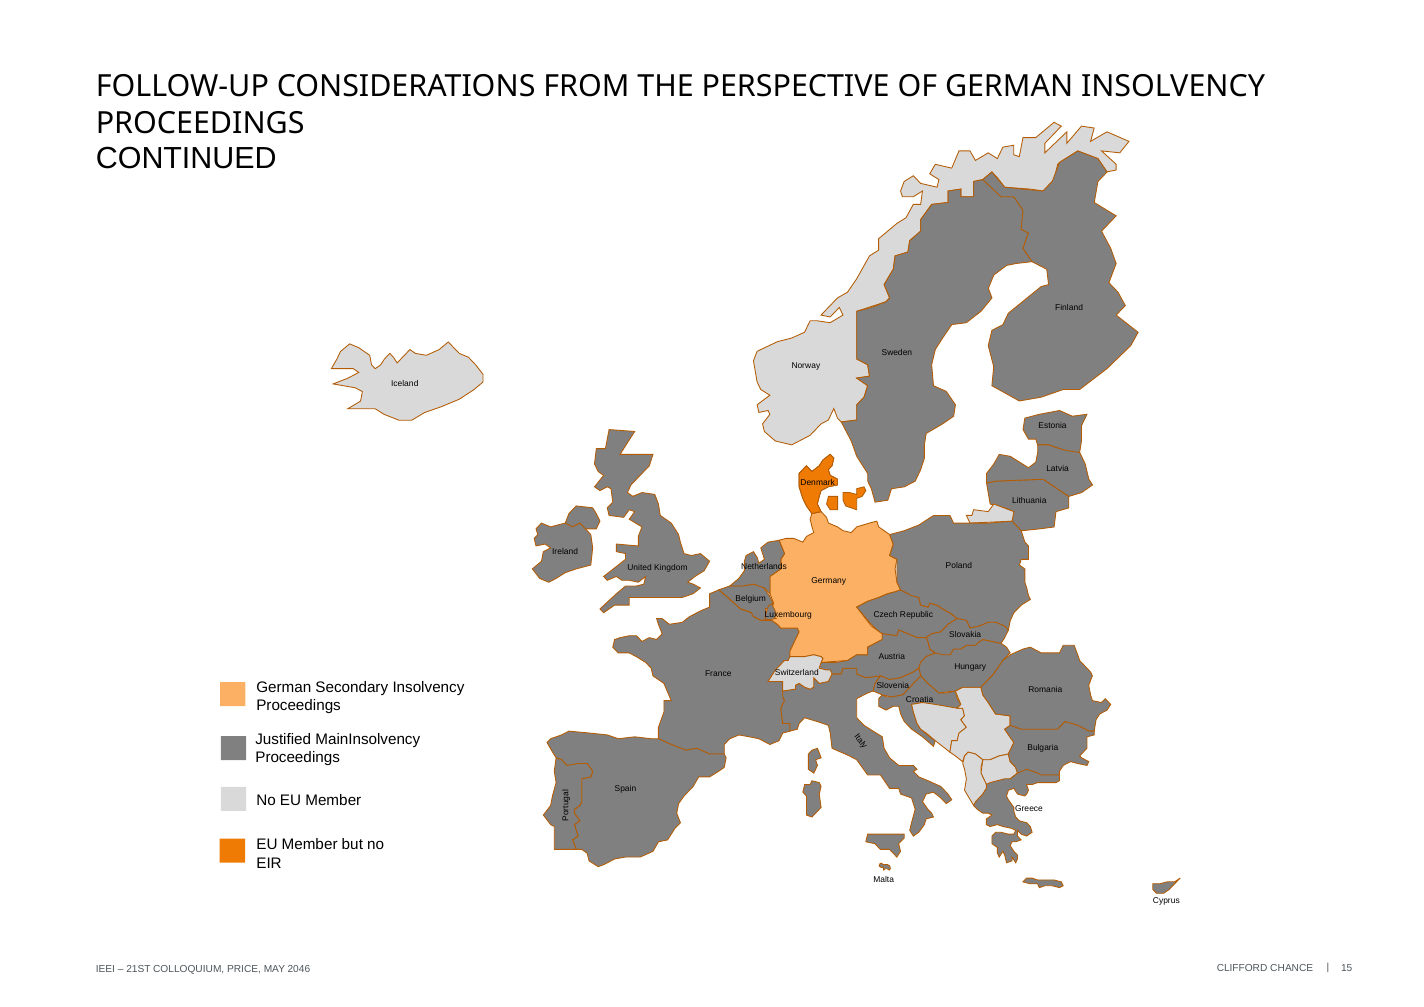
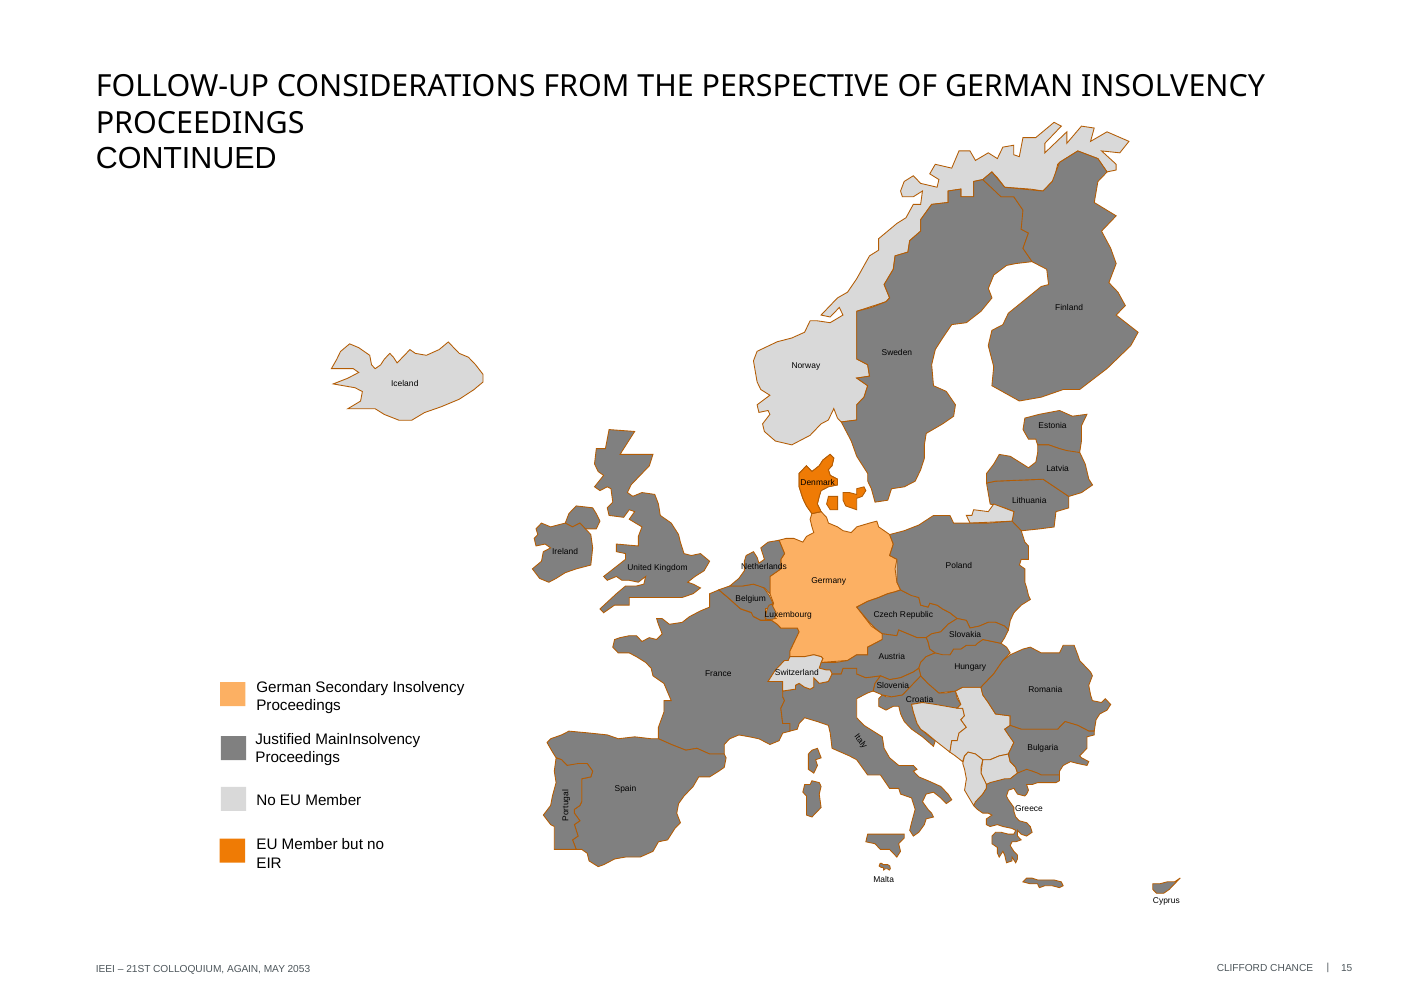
PRICE: PRICE -> AGAIN
2046: 2046 -> 2053
